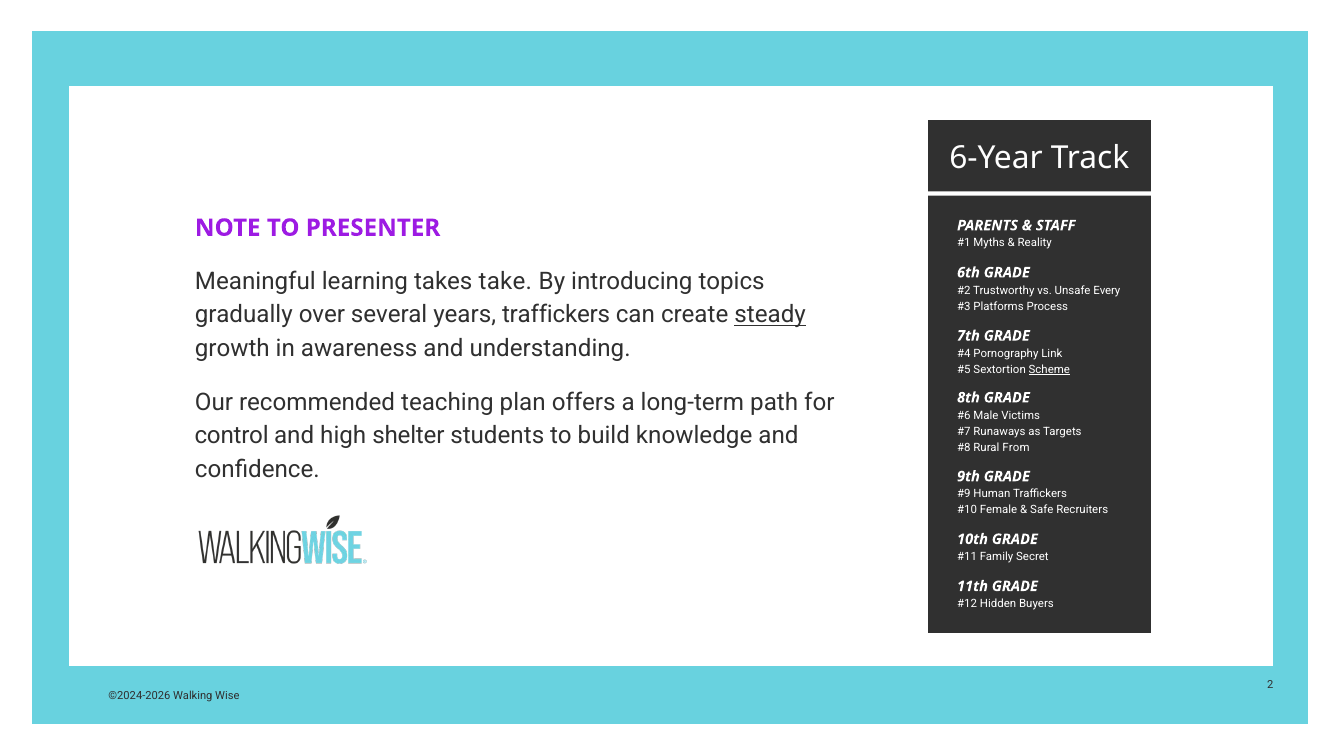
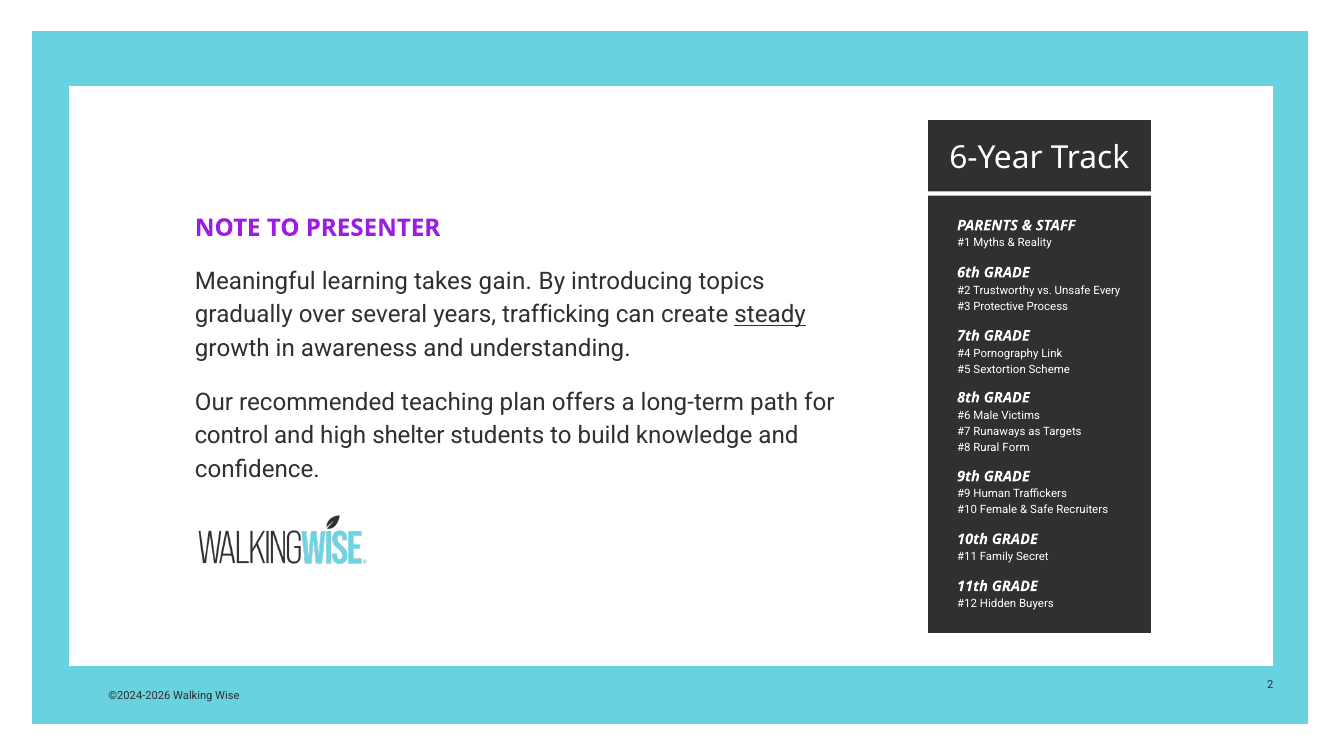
take: take -> gain
Platforms: Platforms -> Protective
years traffickers: traffickers -> trafficking
Scheme underline: present -> none
From: From -> Form
